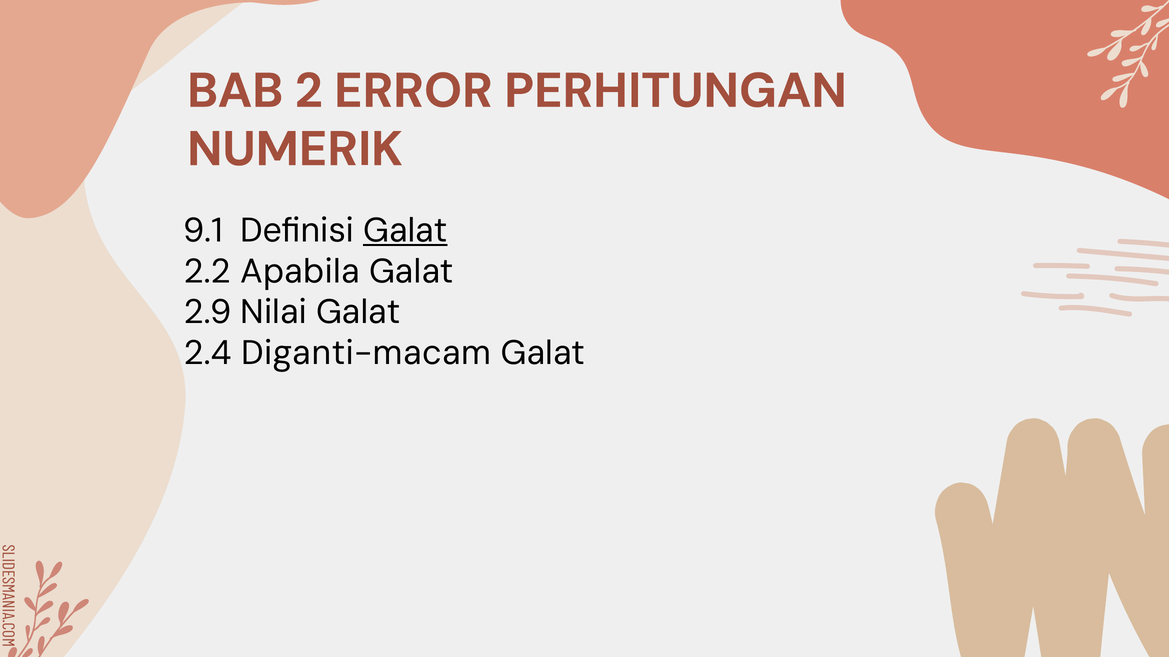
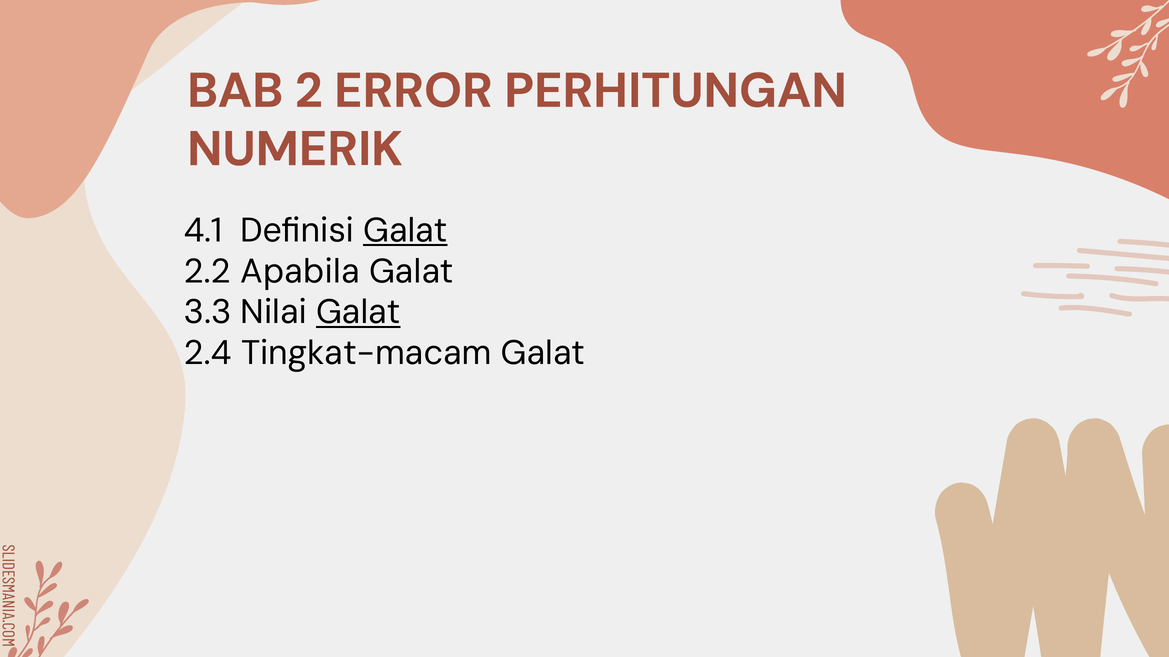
9.1: 9.1 -> 4.1
2.9: 2.9 -> 3.3
Galat at (358, 313) underline: none -> present
Diganti-macam: Diganti-macam -> Tingkat-macam
